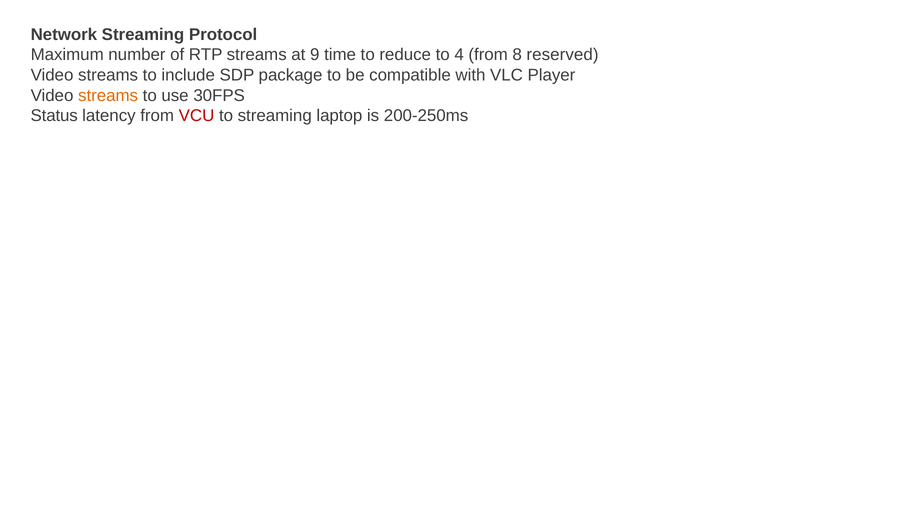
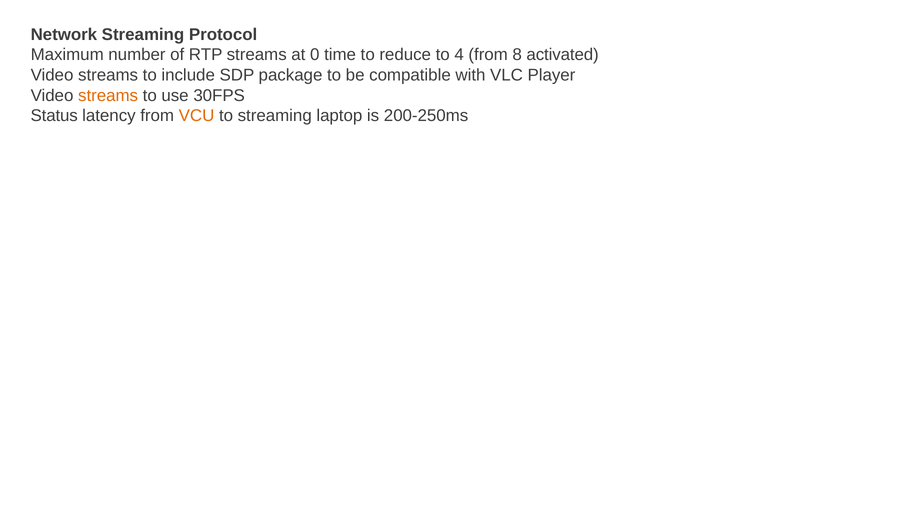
9: 9 -> 0
reserved: reserved -> activated
VCU colour: red -> orange
